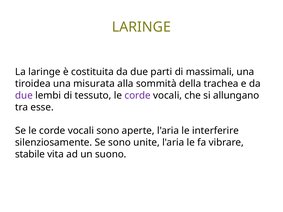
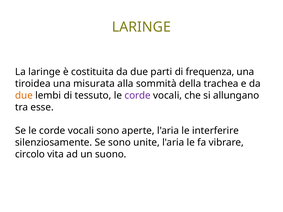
massimali: massimali -> frequenza
due at (24, 96) colour: purple -> orange
stabile: stabile -> circolo
